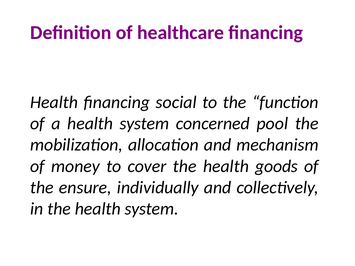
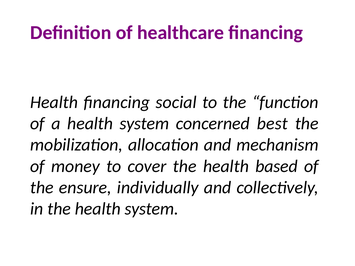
pool: pool -> best
goods: goods -> based
